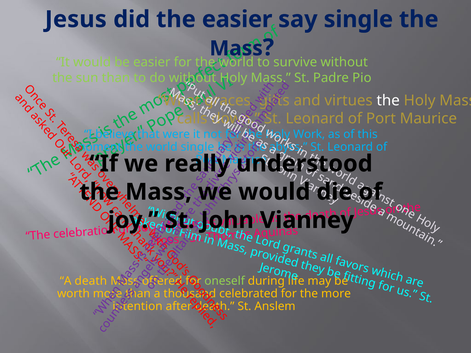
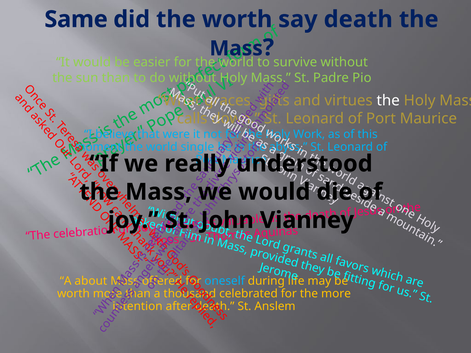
Jesus at (76, 19): Jesus -> Same
the easier: easier -> worth
say single: single -> death
A death: death -> about
oneself colour: light green -> light blue
